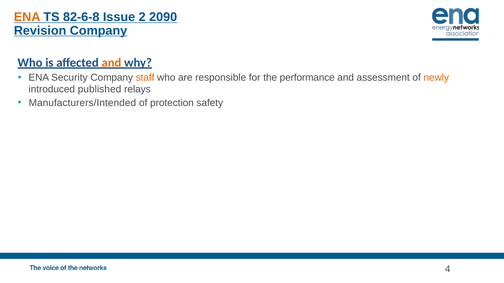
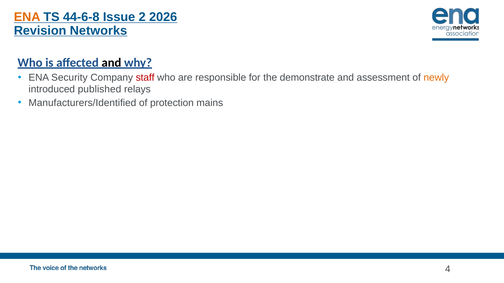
82-6-8: 82-6-8 -> 44-6-8
2090: 2090 -> 2026
Revision Company: Company -> Networks
and at (111, 63) colour: orange -> black
staff colour: orange -> red
performance: performance -> demonstrate
Manufacturers/Intended: Manufacturers/Intended -> Manufacturers/Identified
safety: safety -> mains
